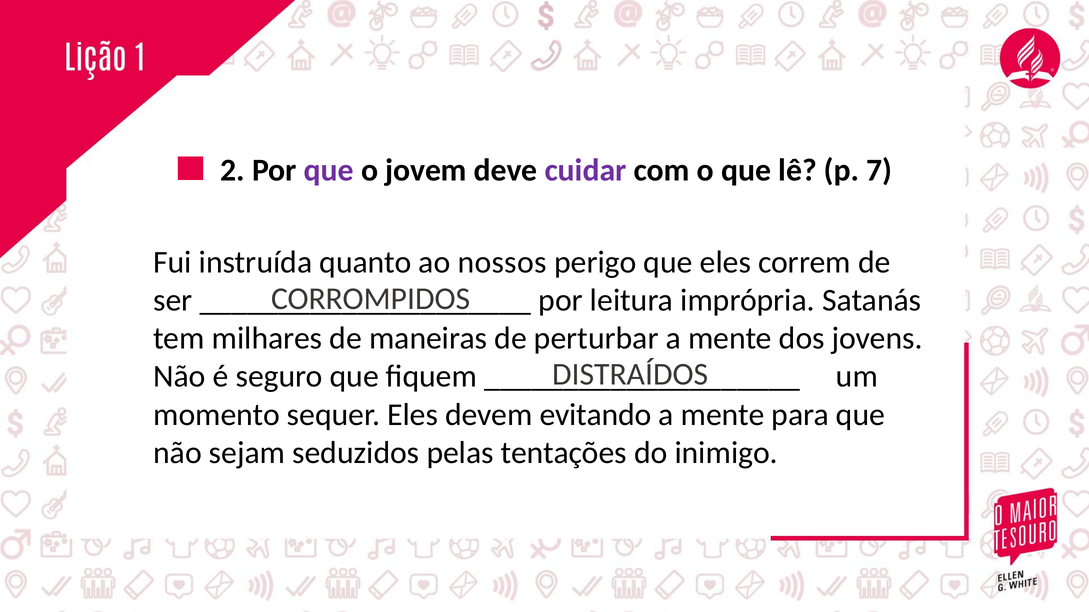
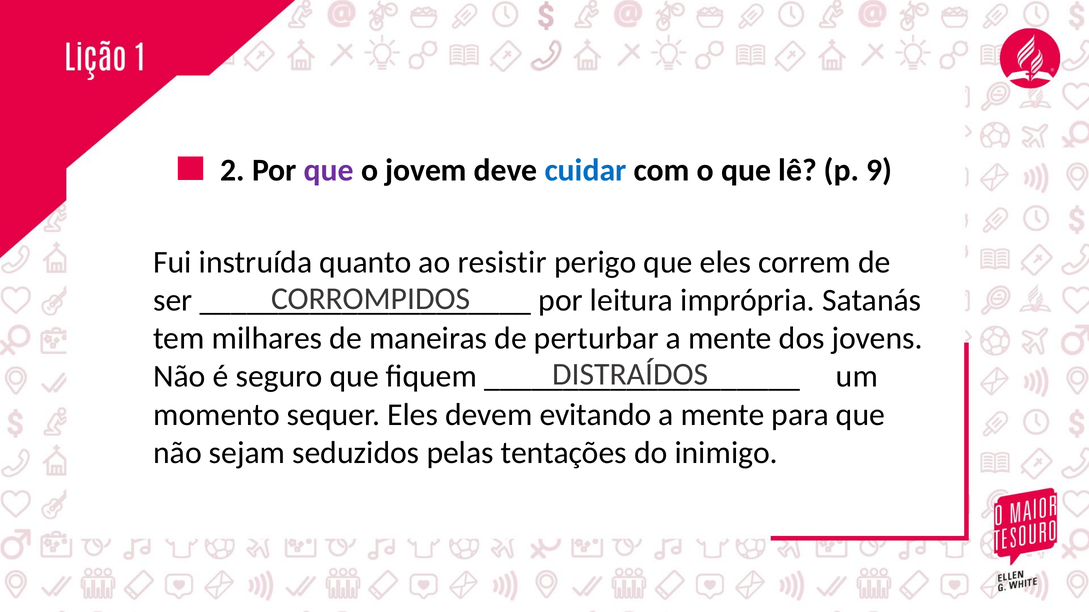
cuidar colour: purple -> blue
7: 7 -> 9
nossos: nossos -> resistir
